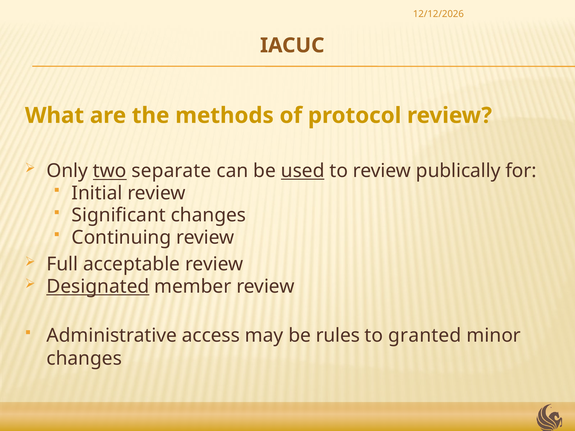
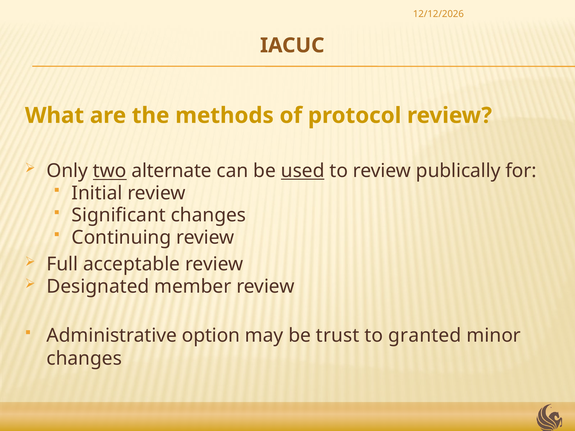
separate: separate -> alternate
Designated underline: present -> none
access: access -> option
rules: rules -> trust
